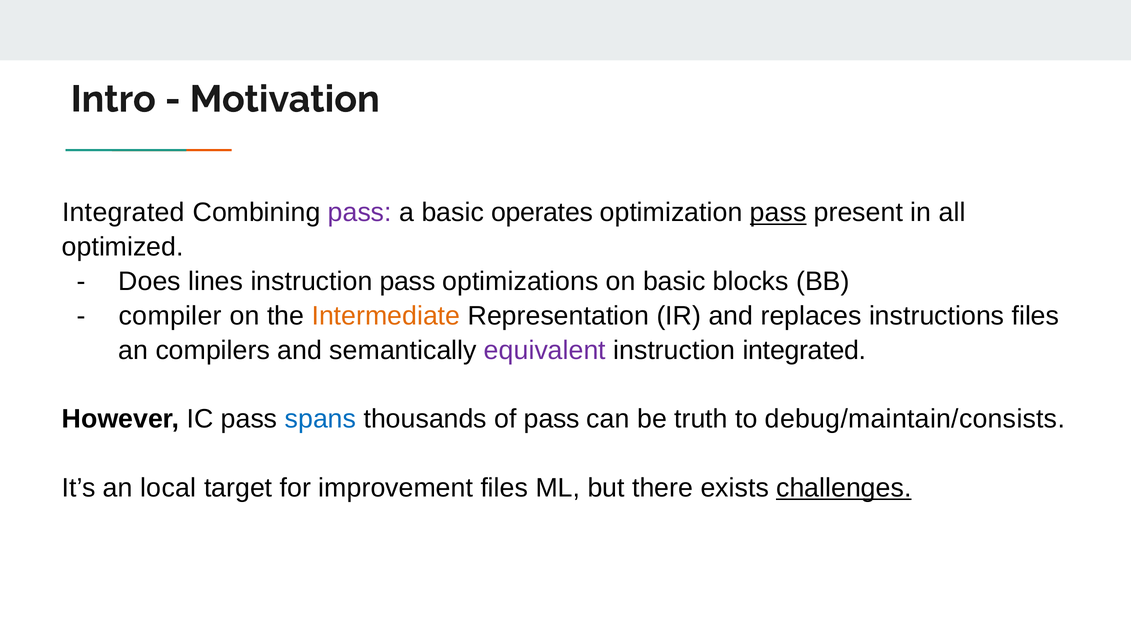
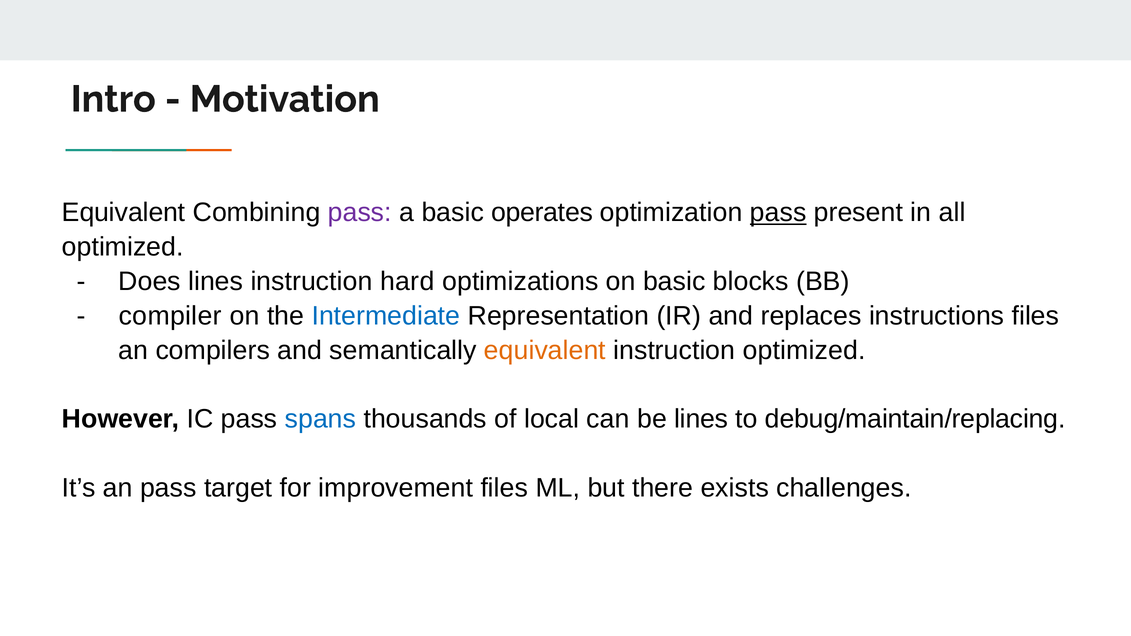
Integrated at (123, 213): Integrated -> Equivalent
instruction pass: pass -> hard
Intermediate colour: orange -> blue
equivalent at (545, 350) colour: purple -> orange
instruction integrated: integrated -> optimized
of pass: pass -> local
be truth: truth -> lines
debug/maintain/consists: debug/maintain/consists -> debug/maintain/replacing
an local: local -> pass
challenges underline: present -> none
